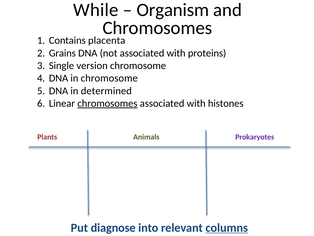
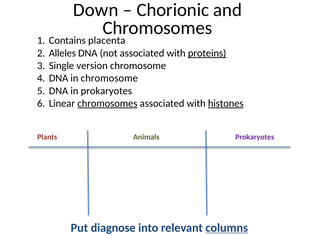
While: While -> Down
Organism: Organism -> Chorionic
Grains: Grains -> Alleles
proteins underline: none -> present
in determined: determined -> prokaryotes
histones underline: none -> present
